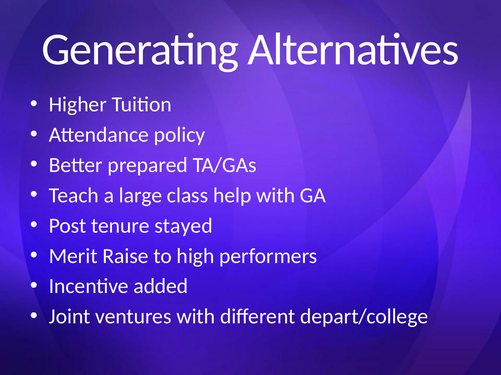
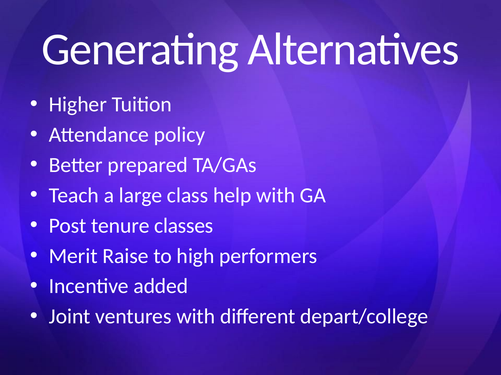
stayed: stayed -> classes
